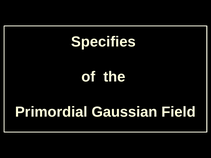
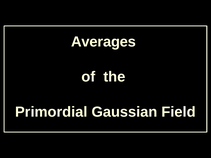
Specifies: Specifies -> Averages
